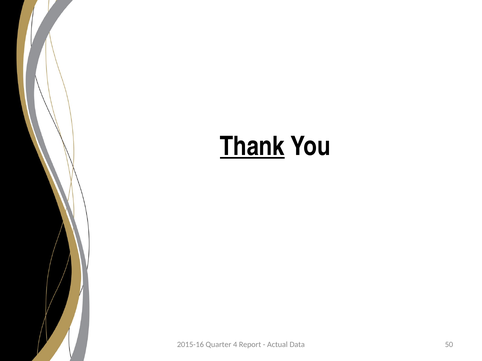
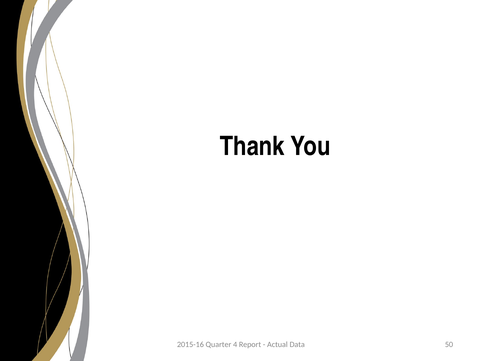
Thank underline: present -> none
